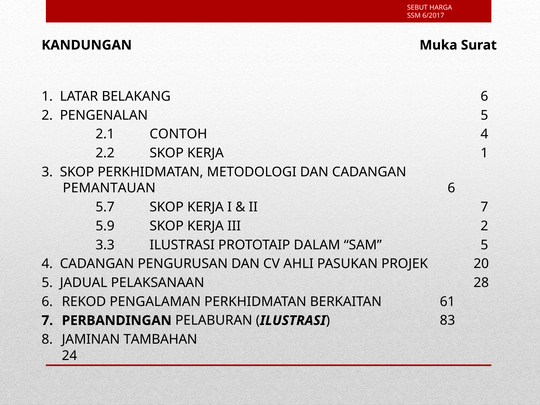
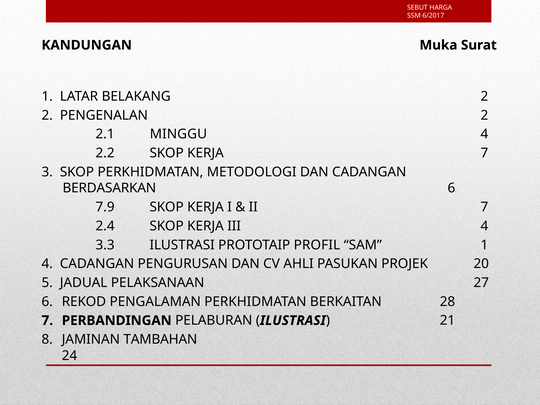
BELAKANG 6: 6 -> 2
PENGENALAN 5: 5 -> 2
CONTOH: CONTOH -> MINGGU
KERJA 1: 1 -> 7
PEMANTAUAN: PEMANTAUAN -> BERDASARKAN
5.7: 5.7 -> 7.9
5.9: 5.9 -> 2.4
III 2: 2 -> 4
DALAM: DALAM -> PROFIL
SAM 5: 5 -> 1
28: 28 -> 27
61: 61 -> 28
83: 83 -> 21
